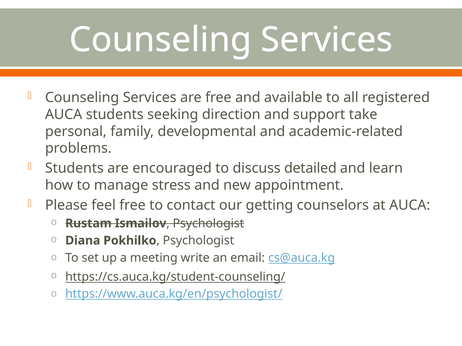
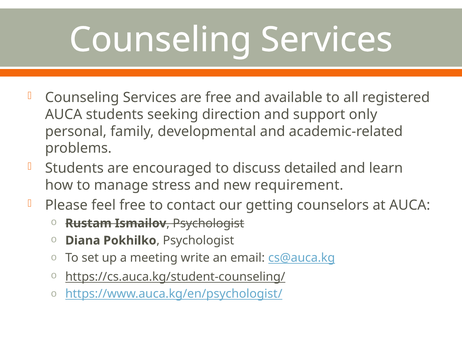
take: take -> only
appointment: appointment -> requirement
